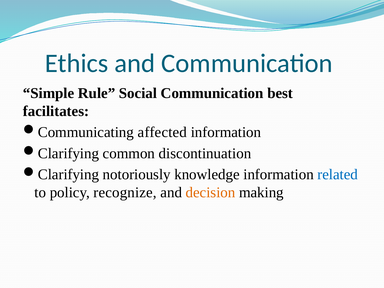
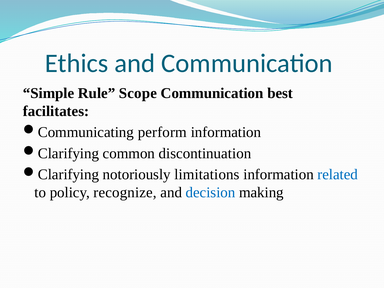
Social: Social -> Scope
affected: affected -> perform
knowledge: knowledge -> limitations
decision colour: orange -> blue
